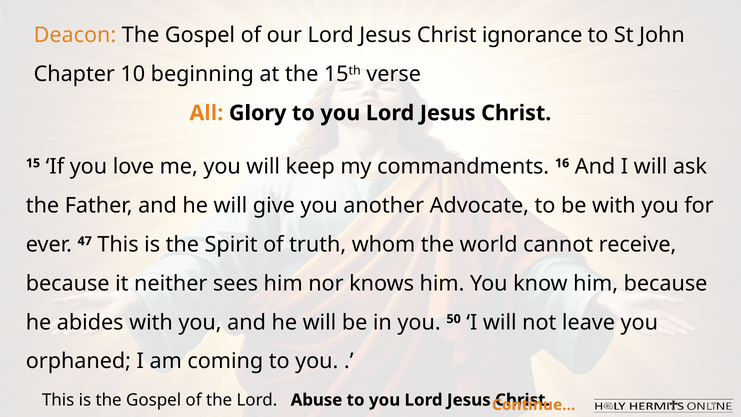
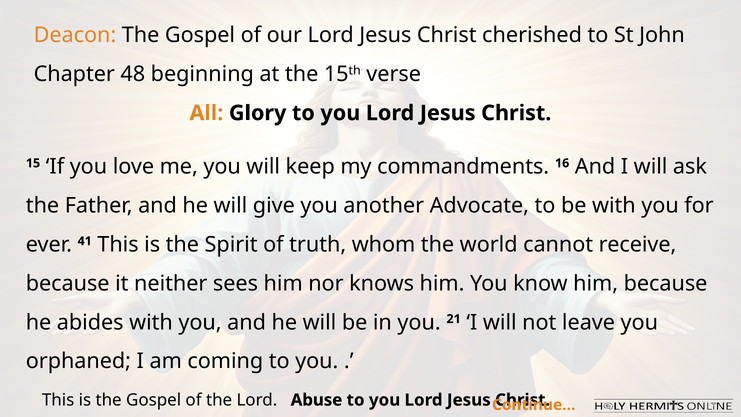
ignorance: ignorance -> cherished
10: 10 -> 48
47: 47 -> 41
50: 50 -> 21
